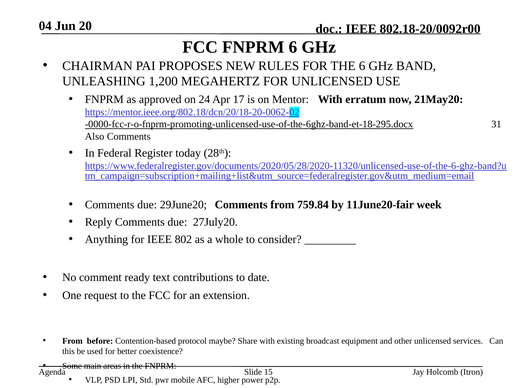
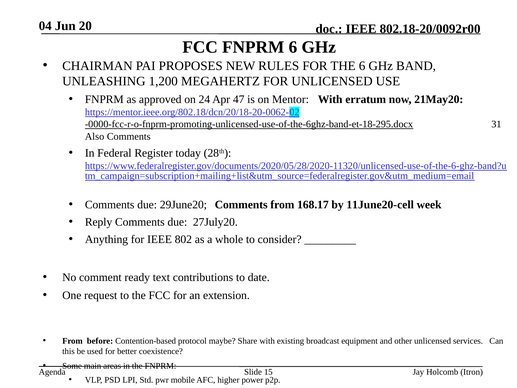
17: 17 -> 47
759.84: 759.84 -> 168.17
11June20-fair: 11June20-fair -> 11June20-cell
